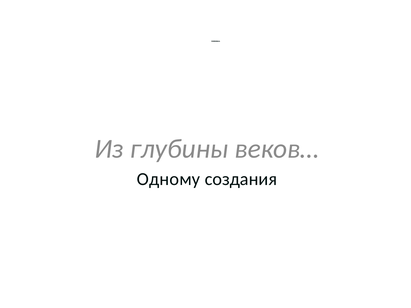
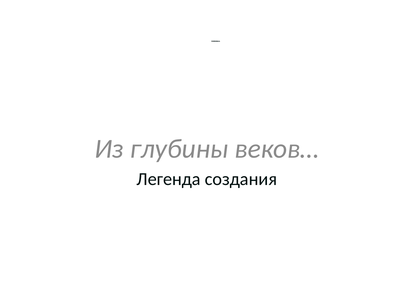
Одному: Одному -> Легенда
